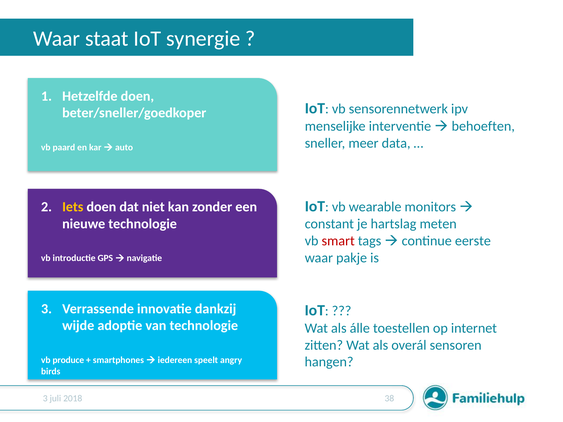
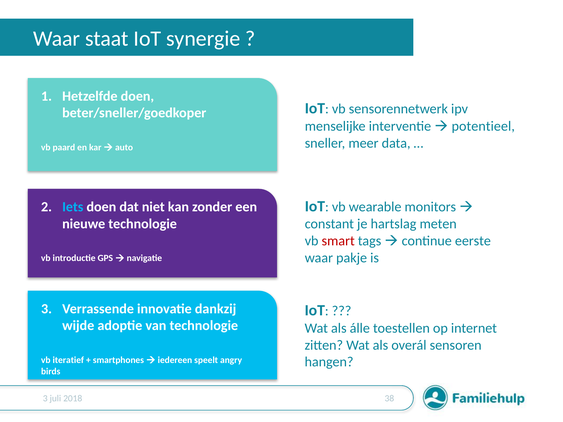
behoeften: behoeften -> potentieel
Iets colour: yellow -> light blue
produce: produce -> iteratief
